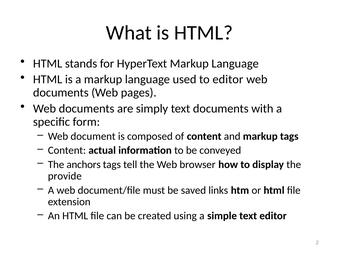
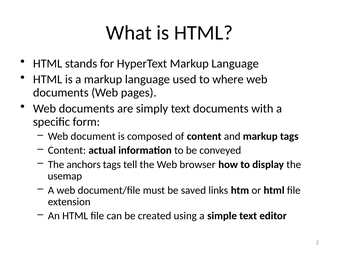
to editor: editor -> where
provide: provide -> usemap
